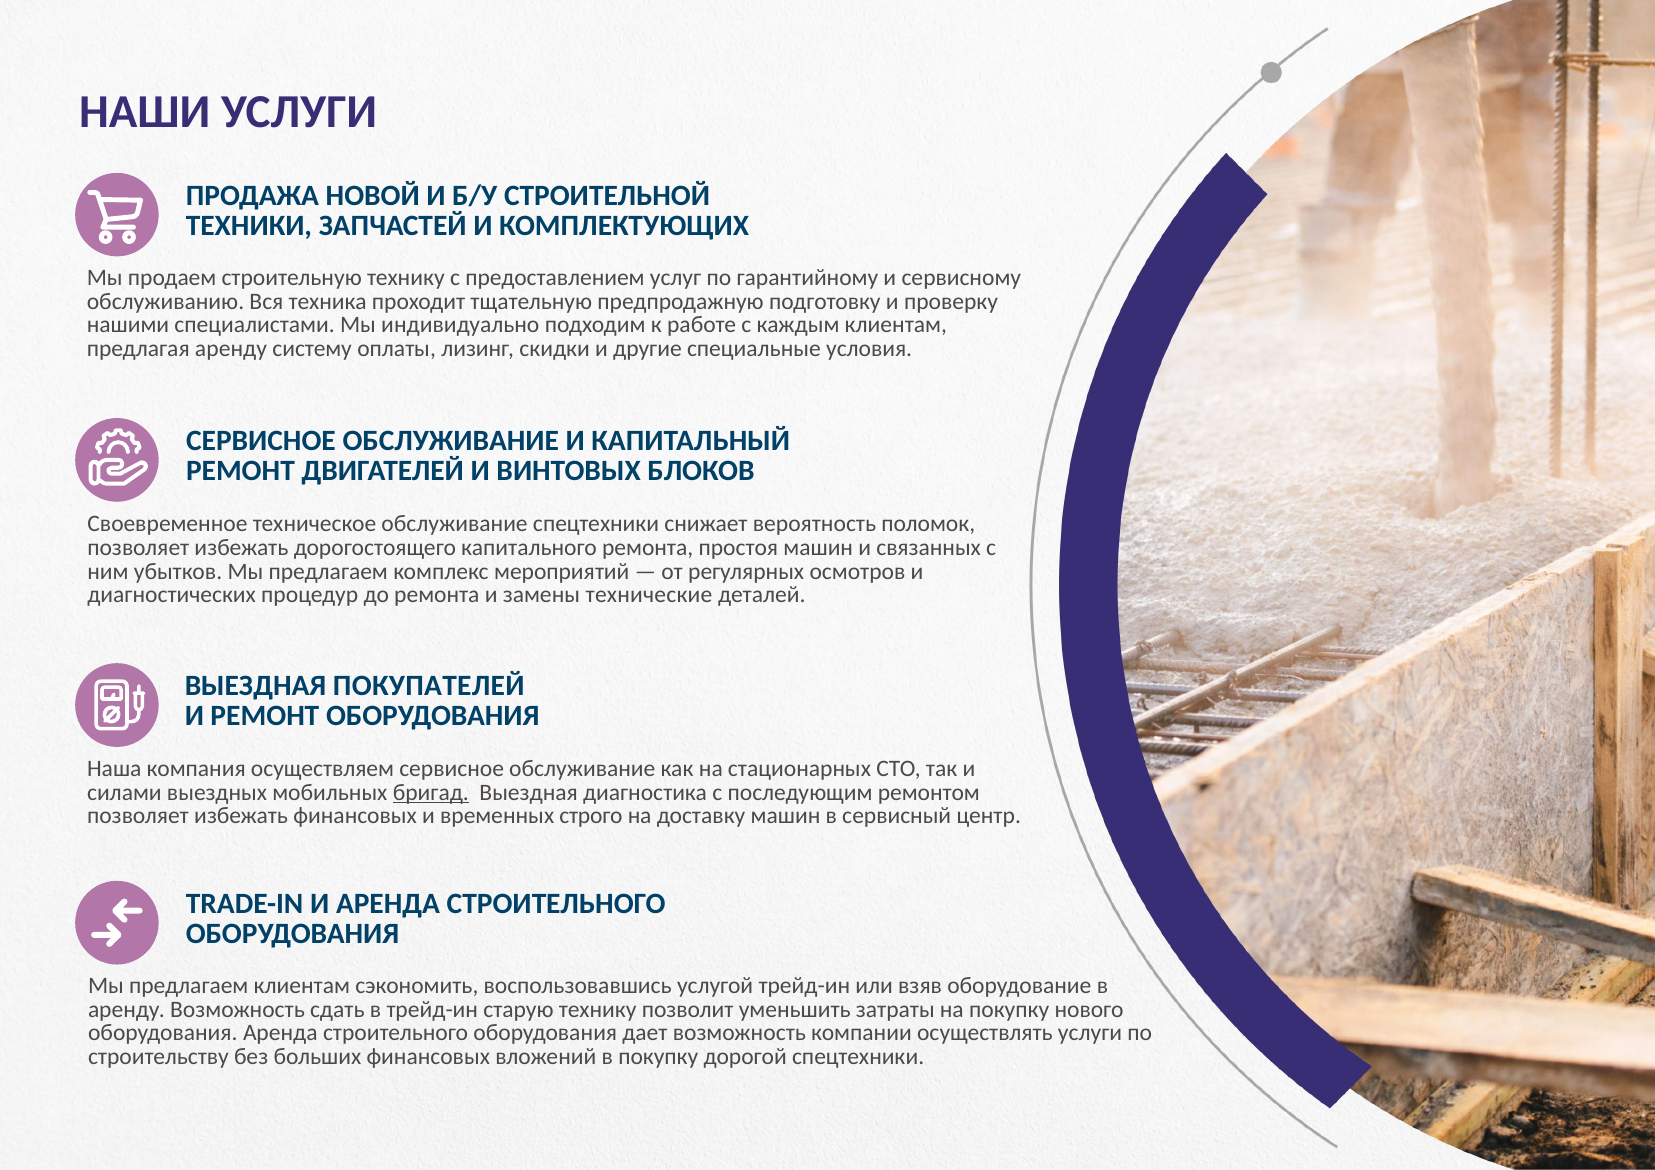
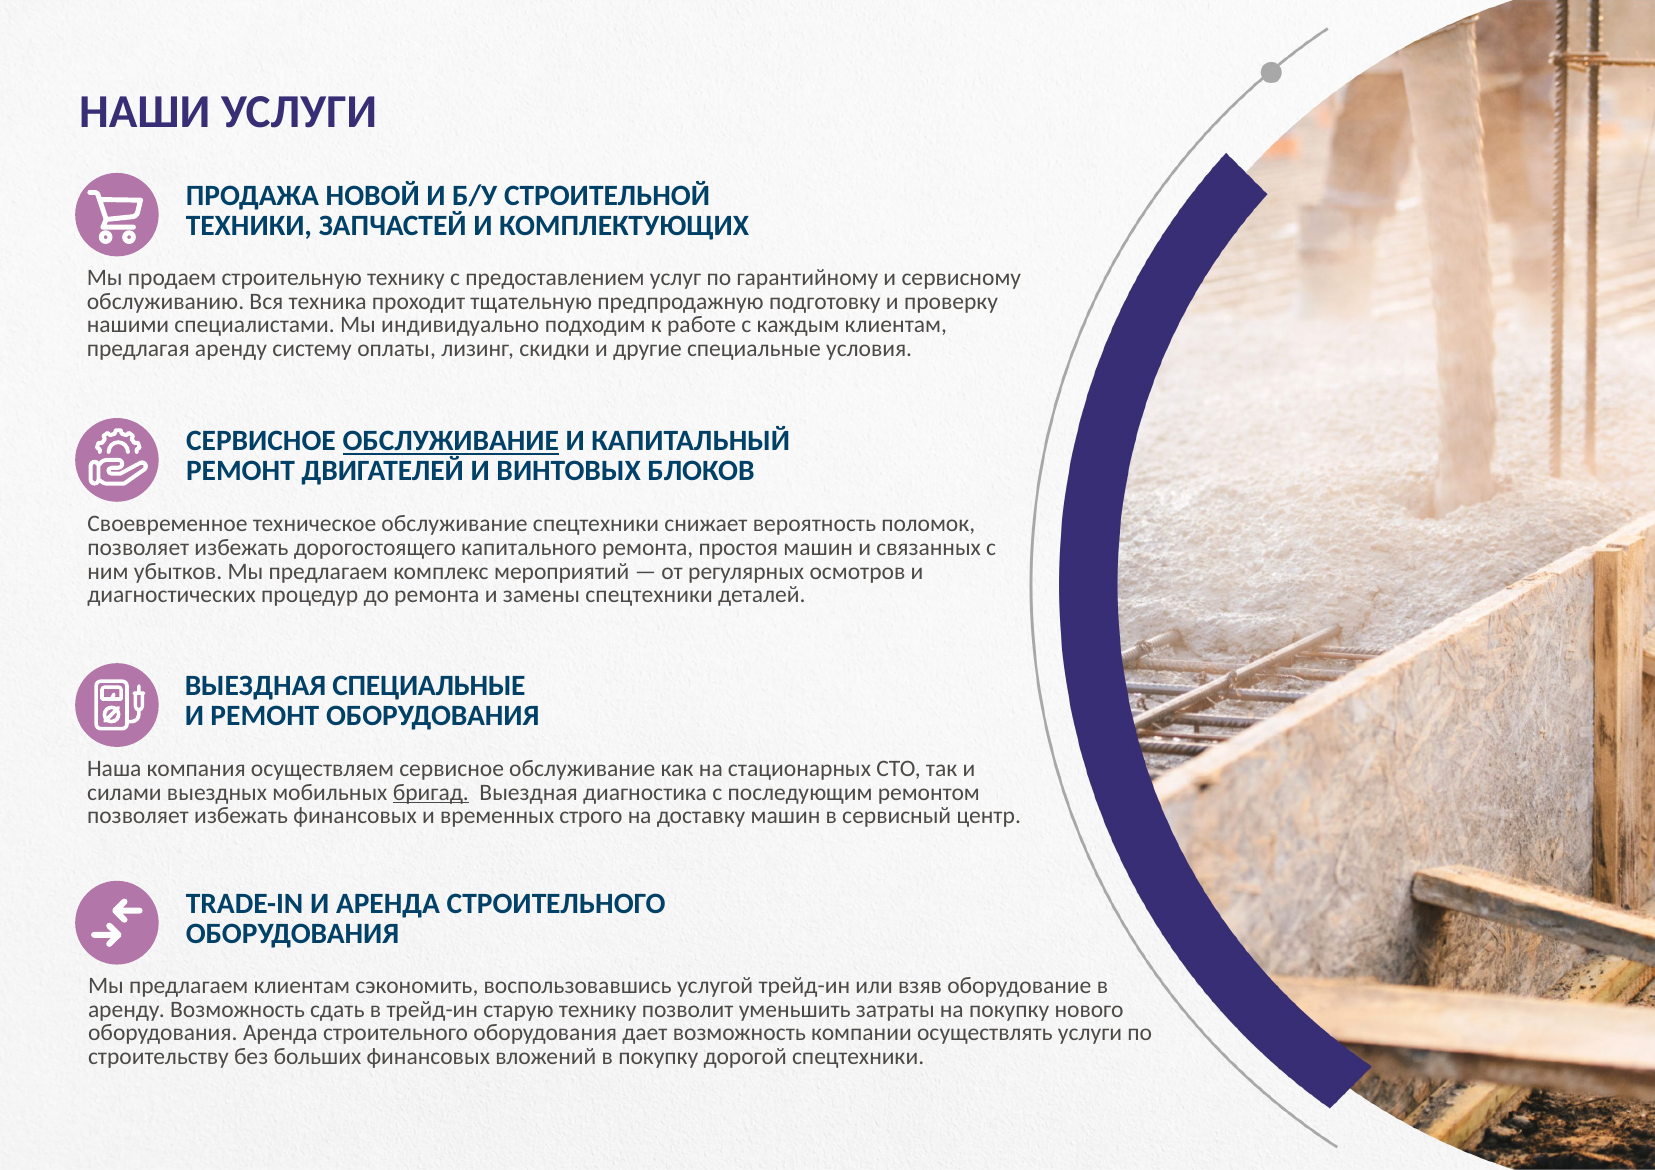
ОБСЛУЖИВАНИЕ at (451, 441) underline: none -> present
замены технические: технические -> спецтехники
ВЫЕЗДНАЯ ПОКУПАТЕЛЕЙ: ПОКУПАТЕЛЕЙ -> СПЕЦИАЛЬНЫЕ
